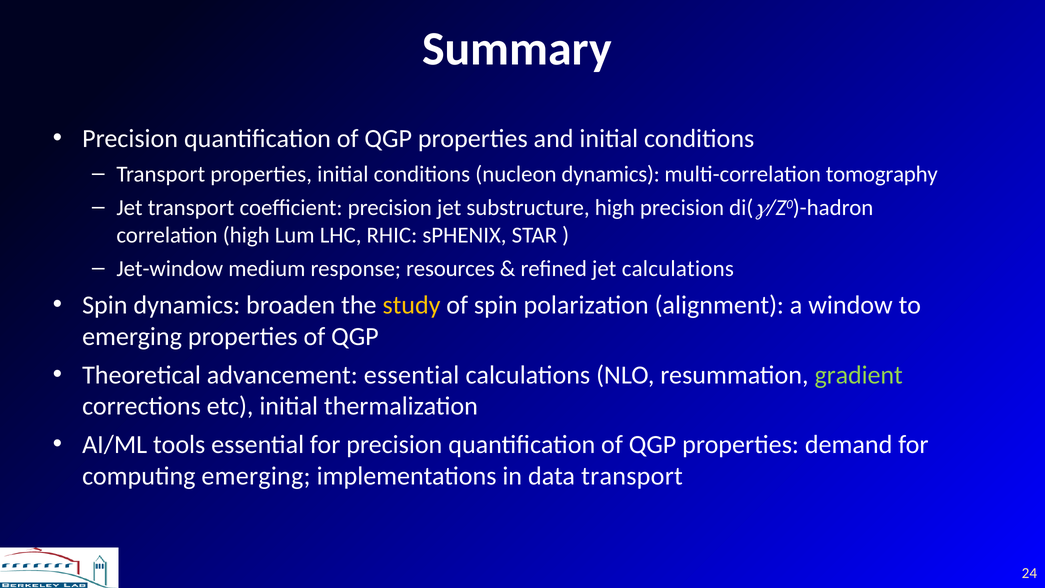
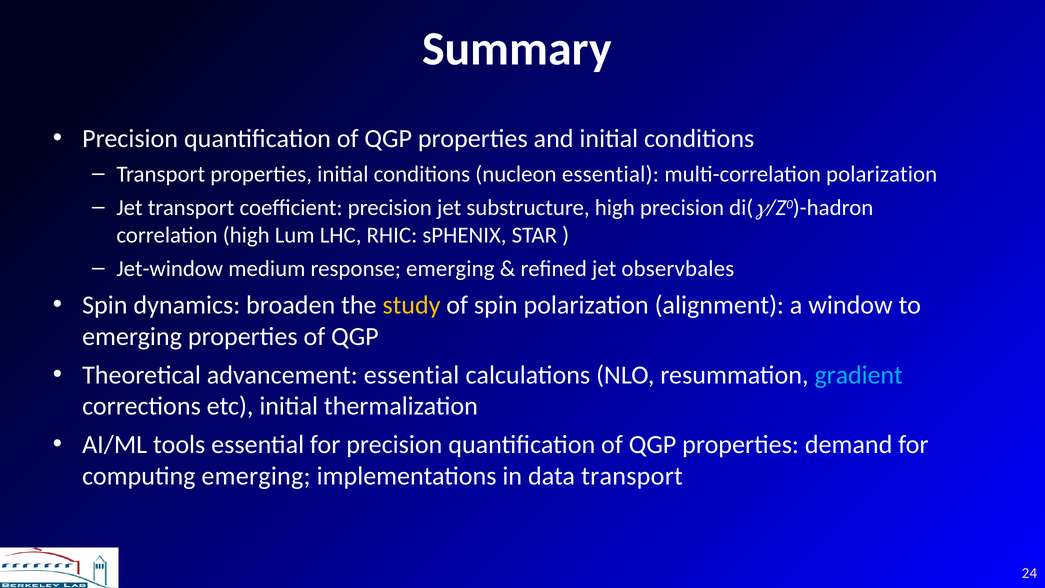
nucleon dynamics: dynamics -> essential
multi-correlation tomography: tomography -> polarization
response resources: resources -> emerging
jet calculations: calculations -> observbales
gradient colour: light green -> light blue
